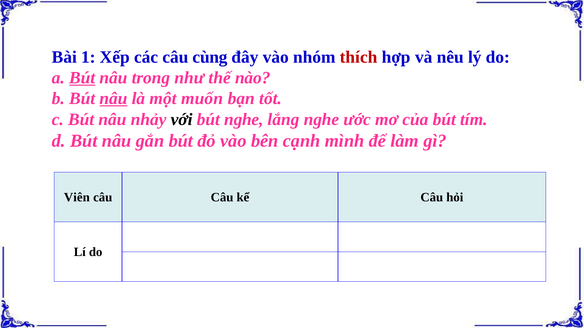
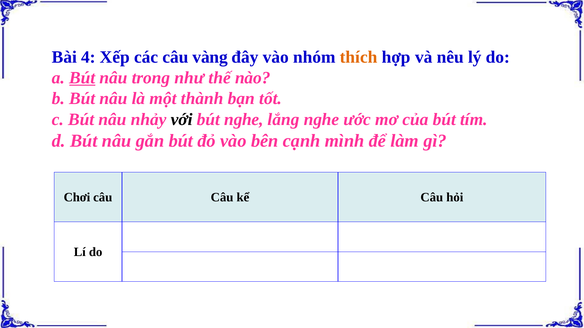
1: 1 -> 4
cùng: cùng -> vàng
thích colour: red -> orange
nâu at (113, 99) underline: present -> none
muốn: muốn -> thành
Viên: Viên -> Chơi
